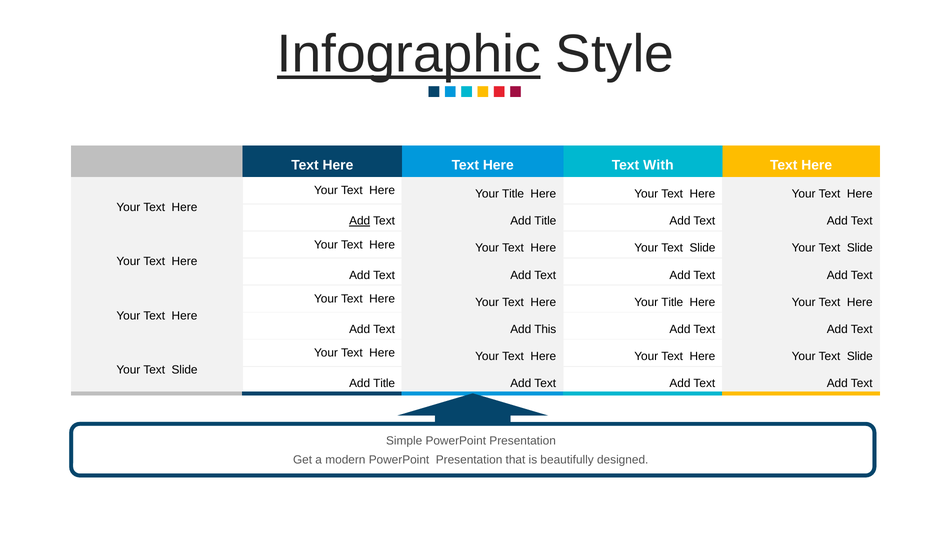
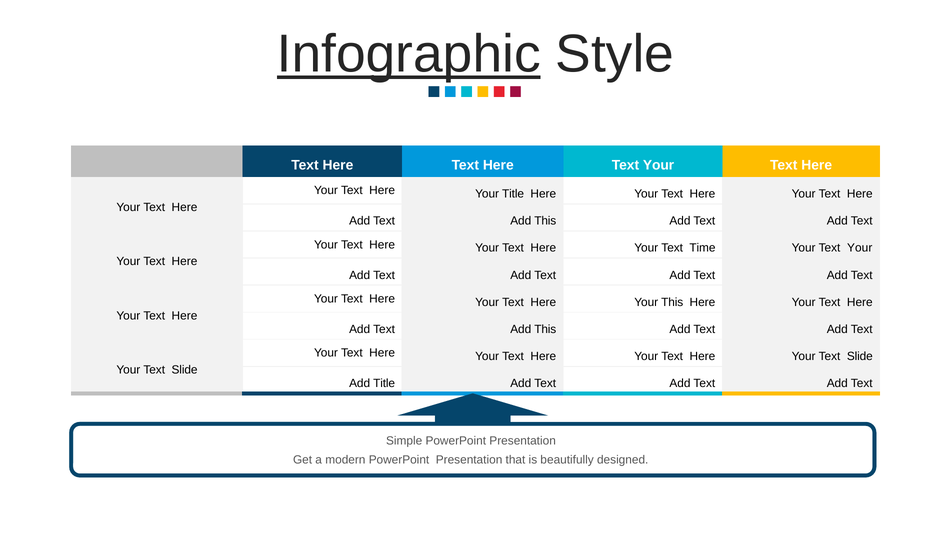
Here Text With: With -> Your
Add at (360, 221) underline: present -> none
Title at (545, 221): Title -> This
Slide at (702, 248): Slide -> Time
Slide at (860, 248): Slide -> Your
Title at (672, 302): Title -> This
